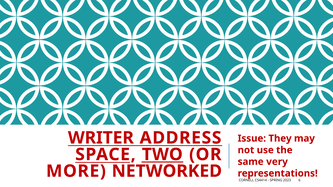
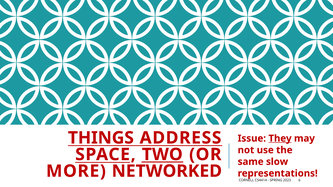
WRITER: WRITER -> THINGS
They underline: none -> present
very: very -> slow
